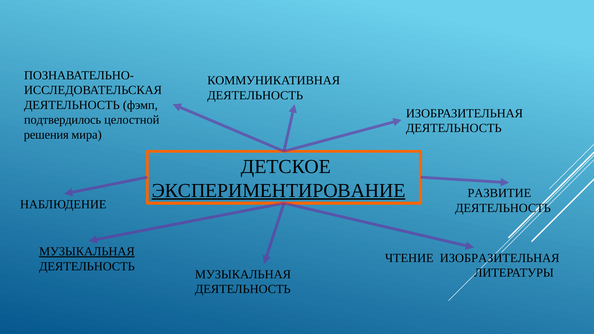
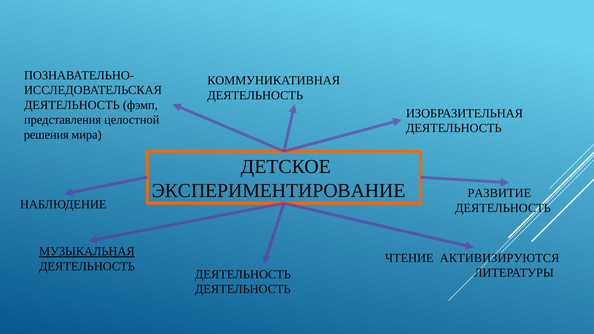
подтвердилось: подтвердилось -> представления
ЭКСПЕРИМЕНТИРОВАНИЕ underline: present -> none
ЧТЕНИЕ ИЗОБРАЗИТЕЛЬНАЯ: ИЗОБРАЗИТЕЛЬНАЯ -> АКТИВИЗИРУЮТСЯ
МУЗЫКАЛЬНАЯ at (243, 274): МУЗЫКАЛЬНАЯ -> ДЕЯТЕЛЬНОСТЬ
